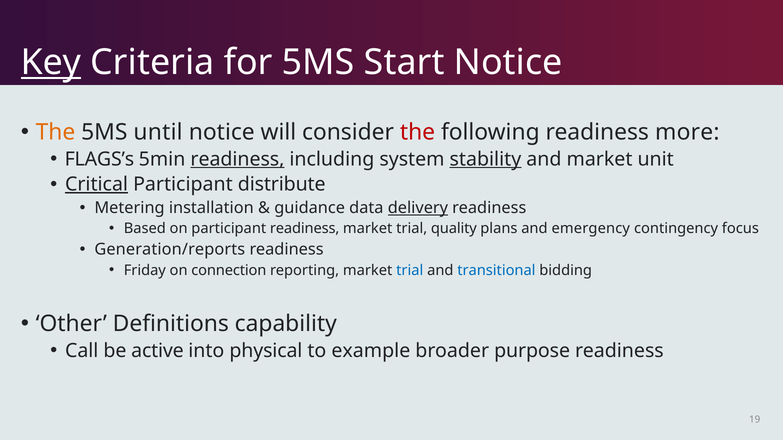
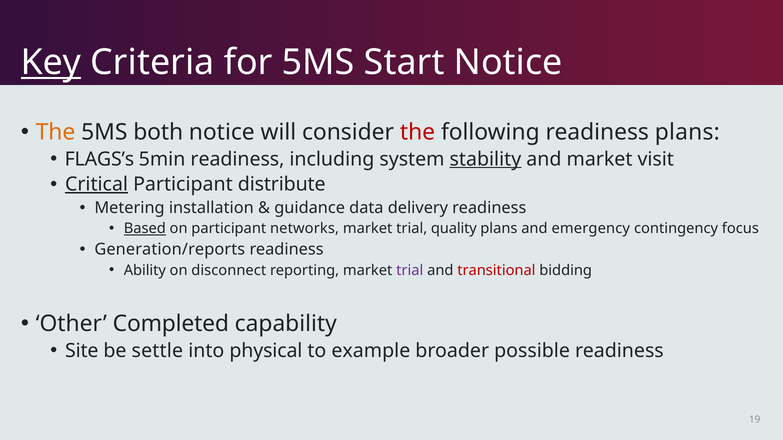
until: until -> both
readiness more: more -> plans
readiness at (237, 159) underline: present -> none
unit: unit -> visit
delivery underline: present -> none
Based underline: none -> present
participant readiness: readiness -> networks
Friday: Friday -> Ability
connection: connection -> disconnect
trial at (410, 270) colour: blue -> purple
transitional colour: blue -> red
Definitions: Definitions -> Completed
Call: Call -> Site
active: active -> settle
purpose: purpose -> possible
